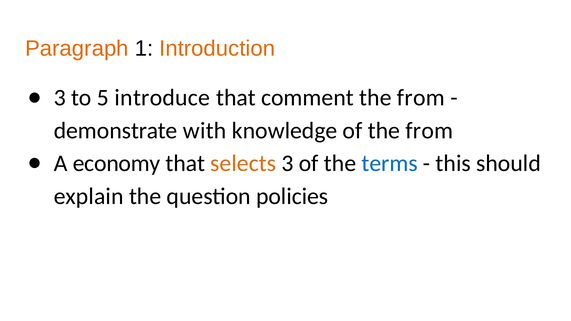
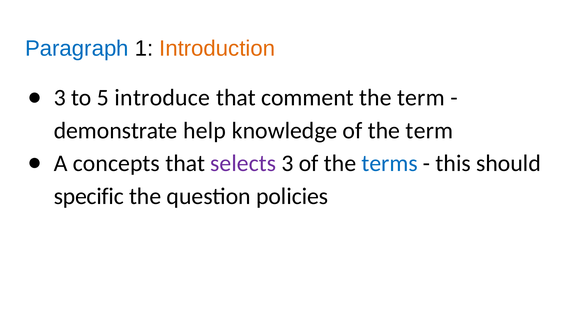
Paragraph colour: orange -> blue
from at (421, 98): from -> term
with: with -> help
of the from: from -> term
economy: economy -> concepts
selects colour: orange -> purple
explain: explain -> specific
